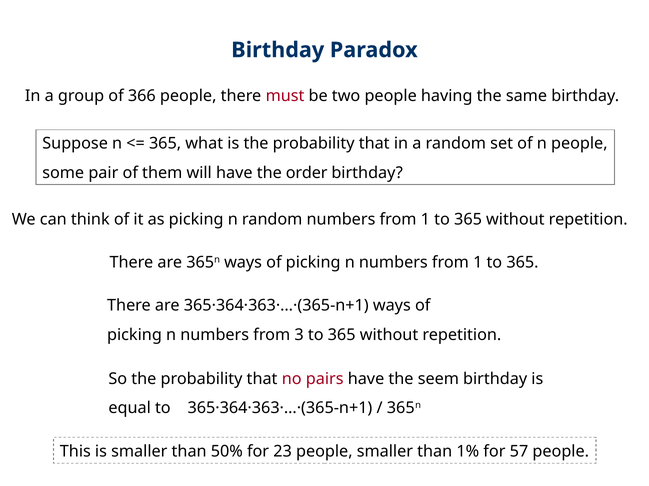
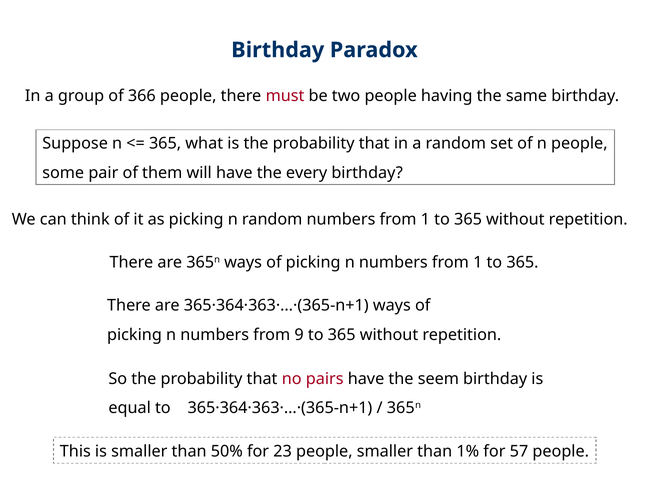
order: order -> every
3: 3 -> 9
